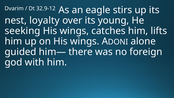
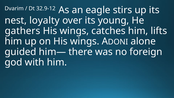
seeking: seeking -> gathers
